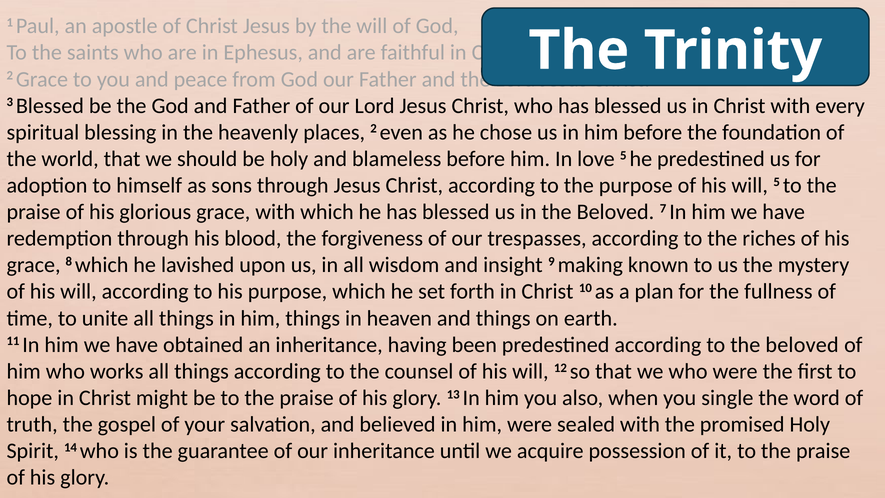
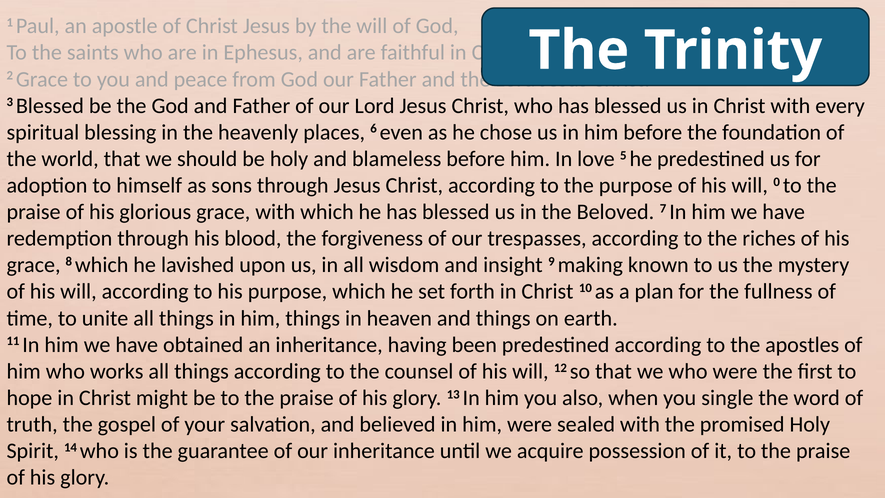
places 2: 2 -> 6
will 5: 5 -> 0
to the beloved: beloved -> apostles
